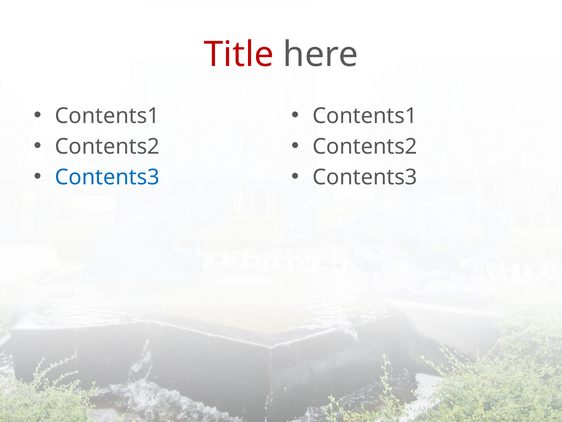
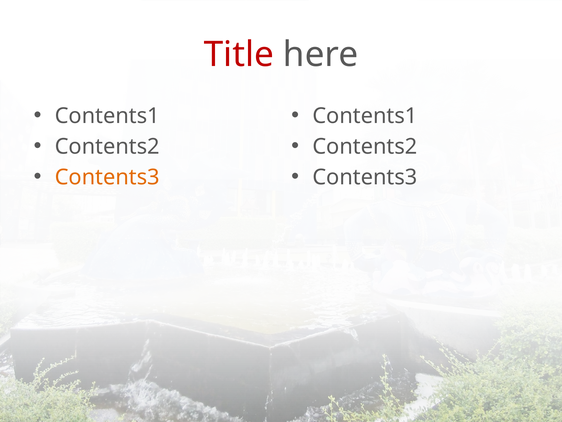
Contents3 at (107, 177) colour: blue -> orange
